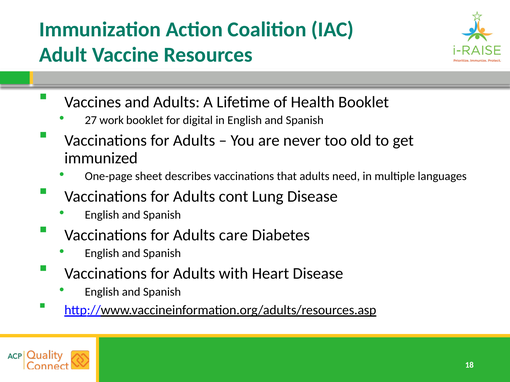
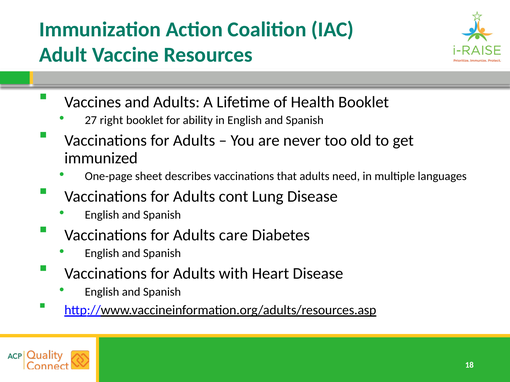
work: work -> right
digital: digital -> ability
